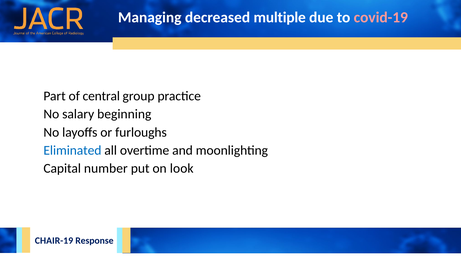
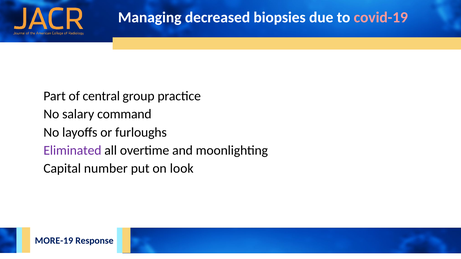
multiple: multiple -> biopsies
beginning: beginning -> command
Eliminated colour: blue -> purple
CHAIR-19: CHAIR-19 -> MORE-19
